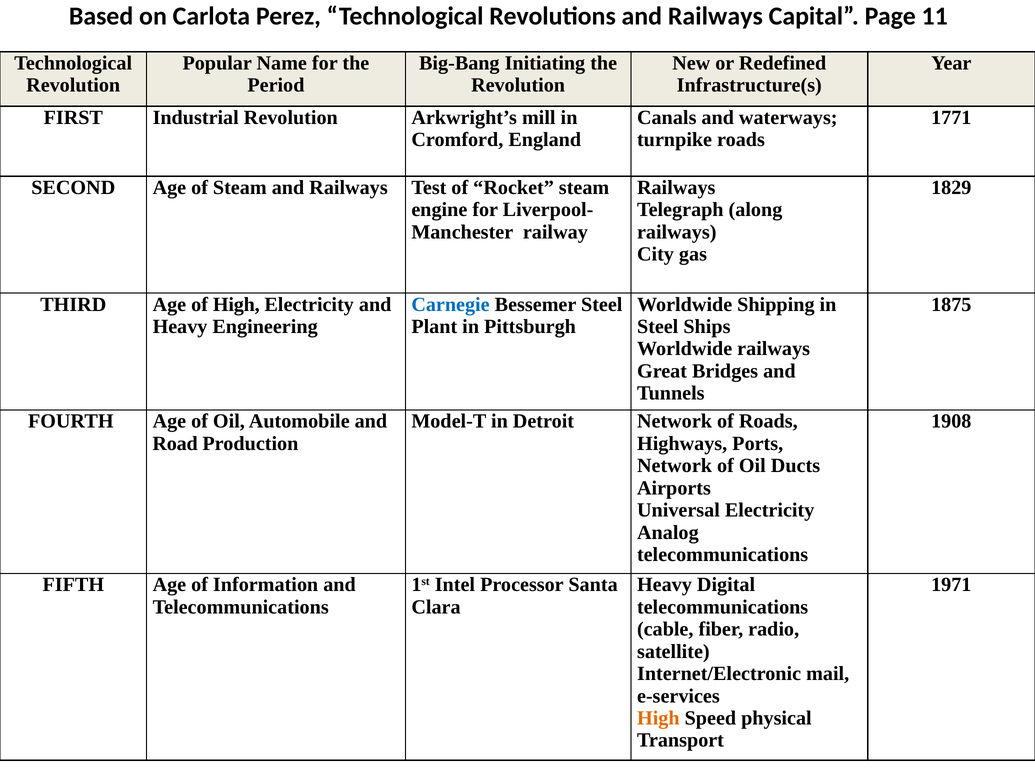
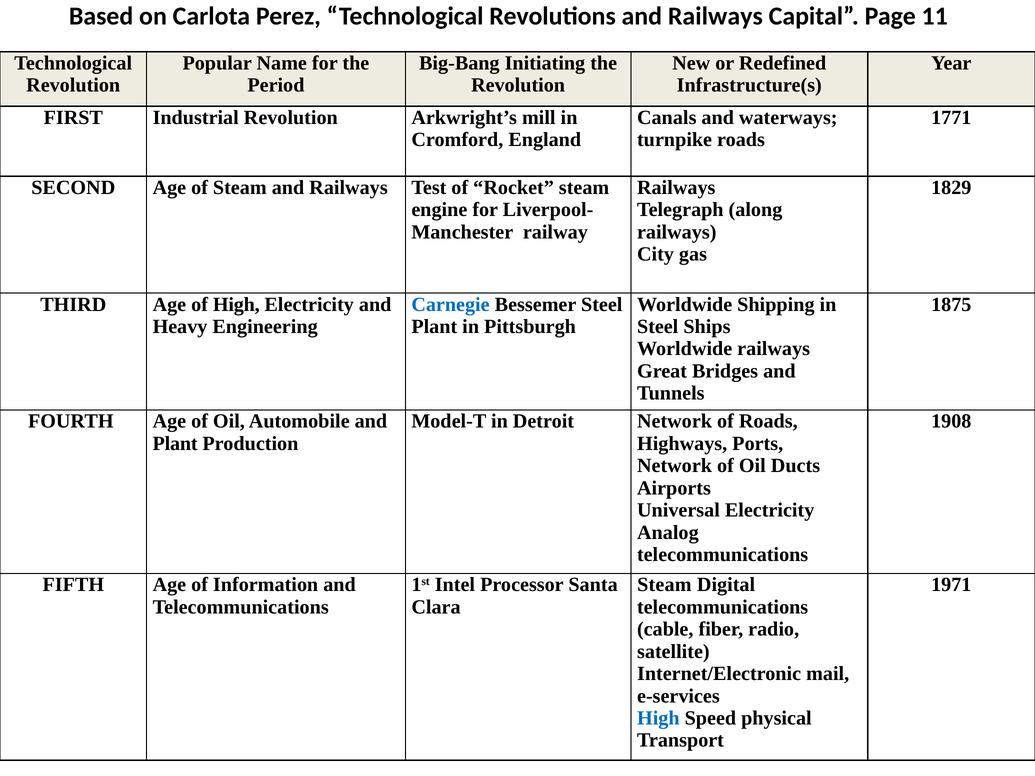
Road at (175, 444): Road -> Plant
Heavy at (664, 585): Heavy -> Steam
High at (658, 718) colour: orange -> blue
